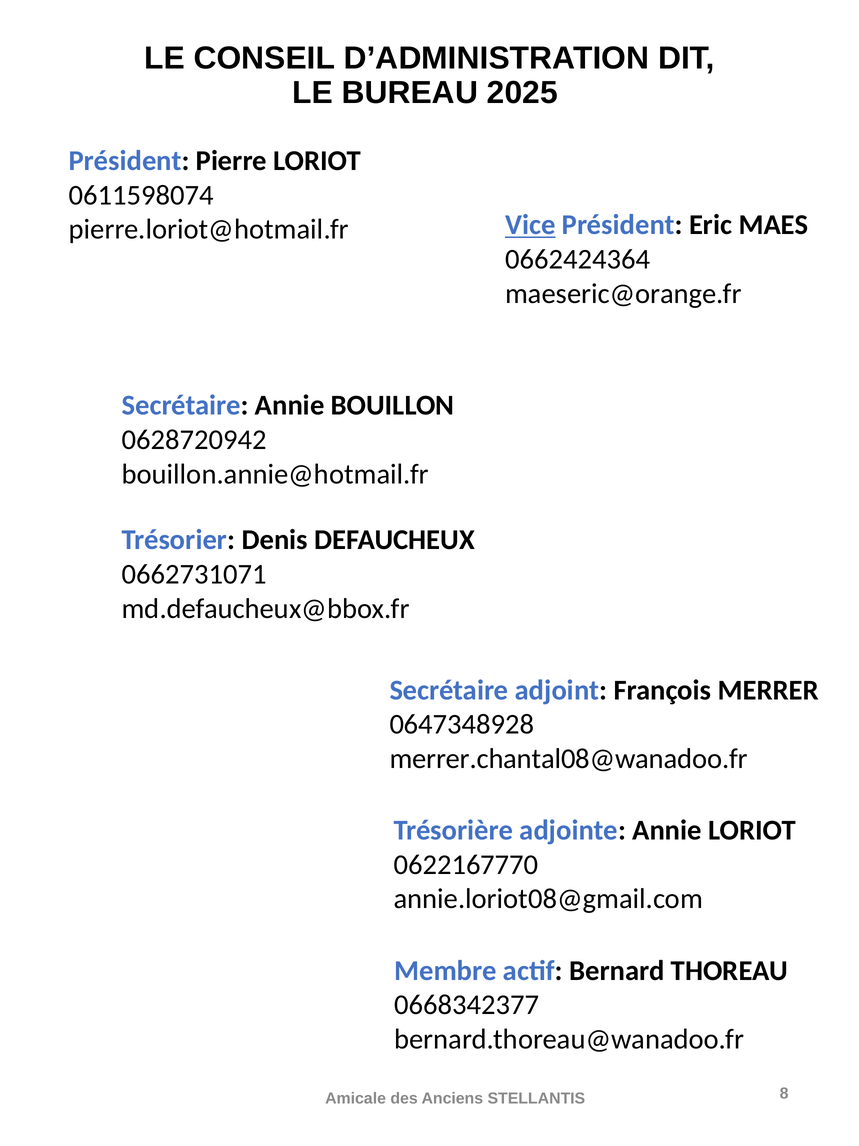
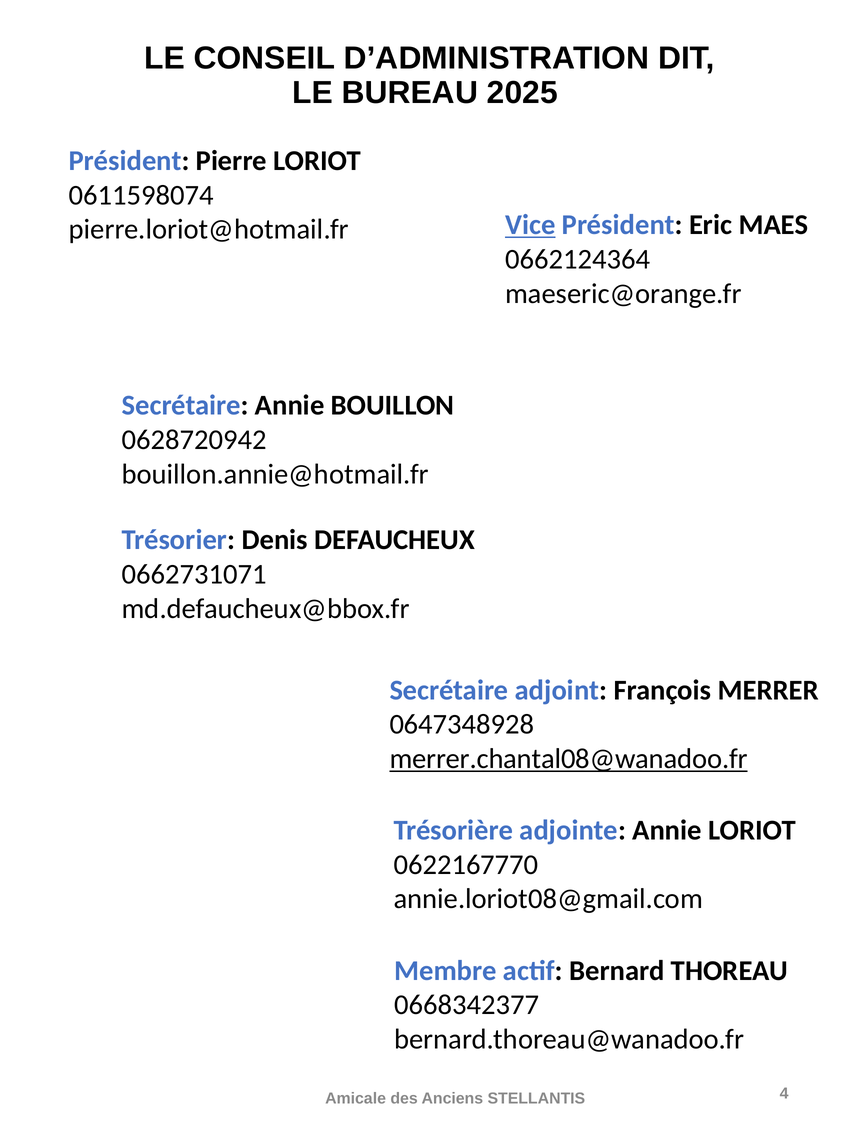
0662424364: 0662424364 -> 0662124364
merrer.chantal08@wanadoo.fr underline: none -> present
8: 8 -> 4
